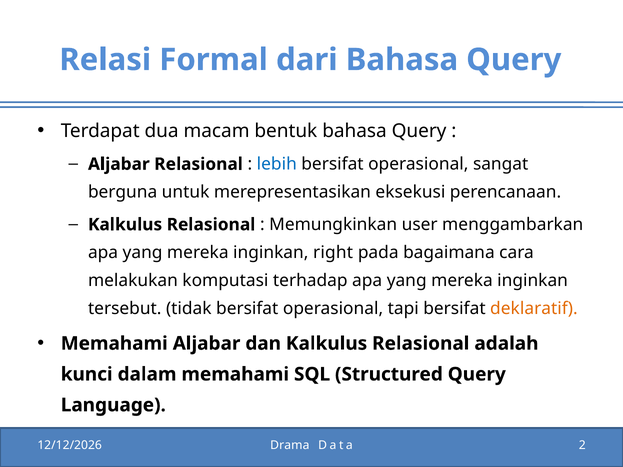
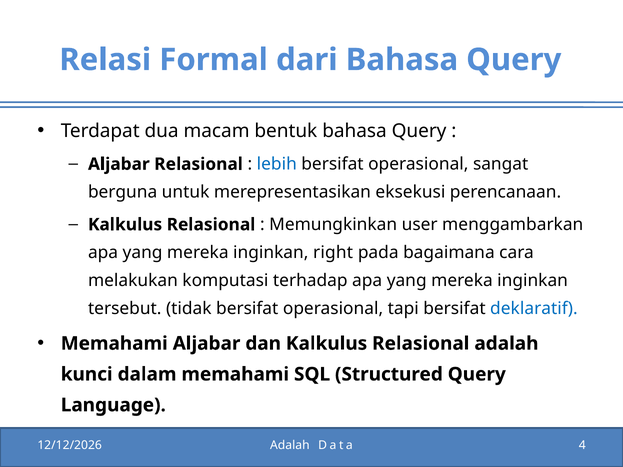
deklaratif colour: orange -> blue
Drama at (290, 445): Drama -> Adalah
2: 2 -> 4
